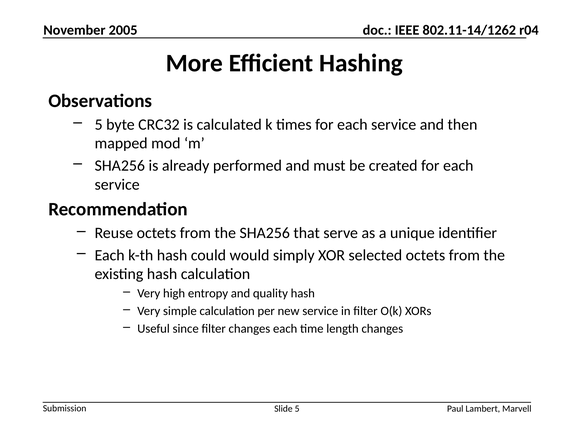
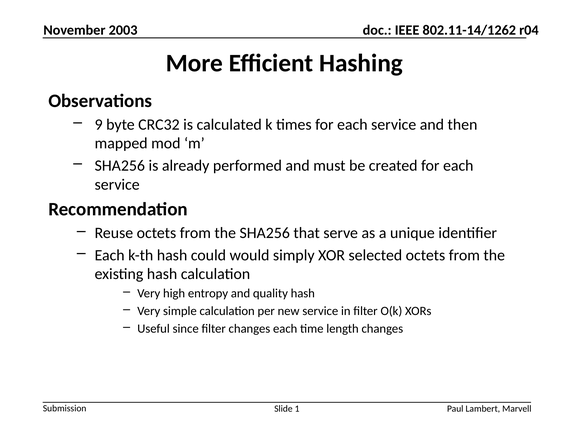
2005: 2005 -> 2003
5 at (99, 125): 5 -> 9
Slide 5: 5 -> 1
